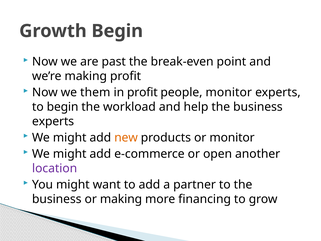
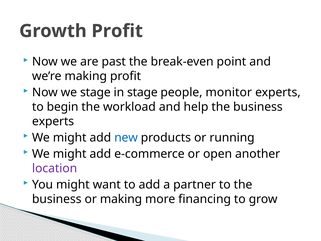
Growth Begin: Begin -> Profit
we them: them -> stage
in profit: profit -> stage
new colour: orange -> blue
or monitor: monitor -> running
